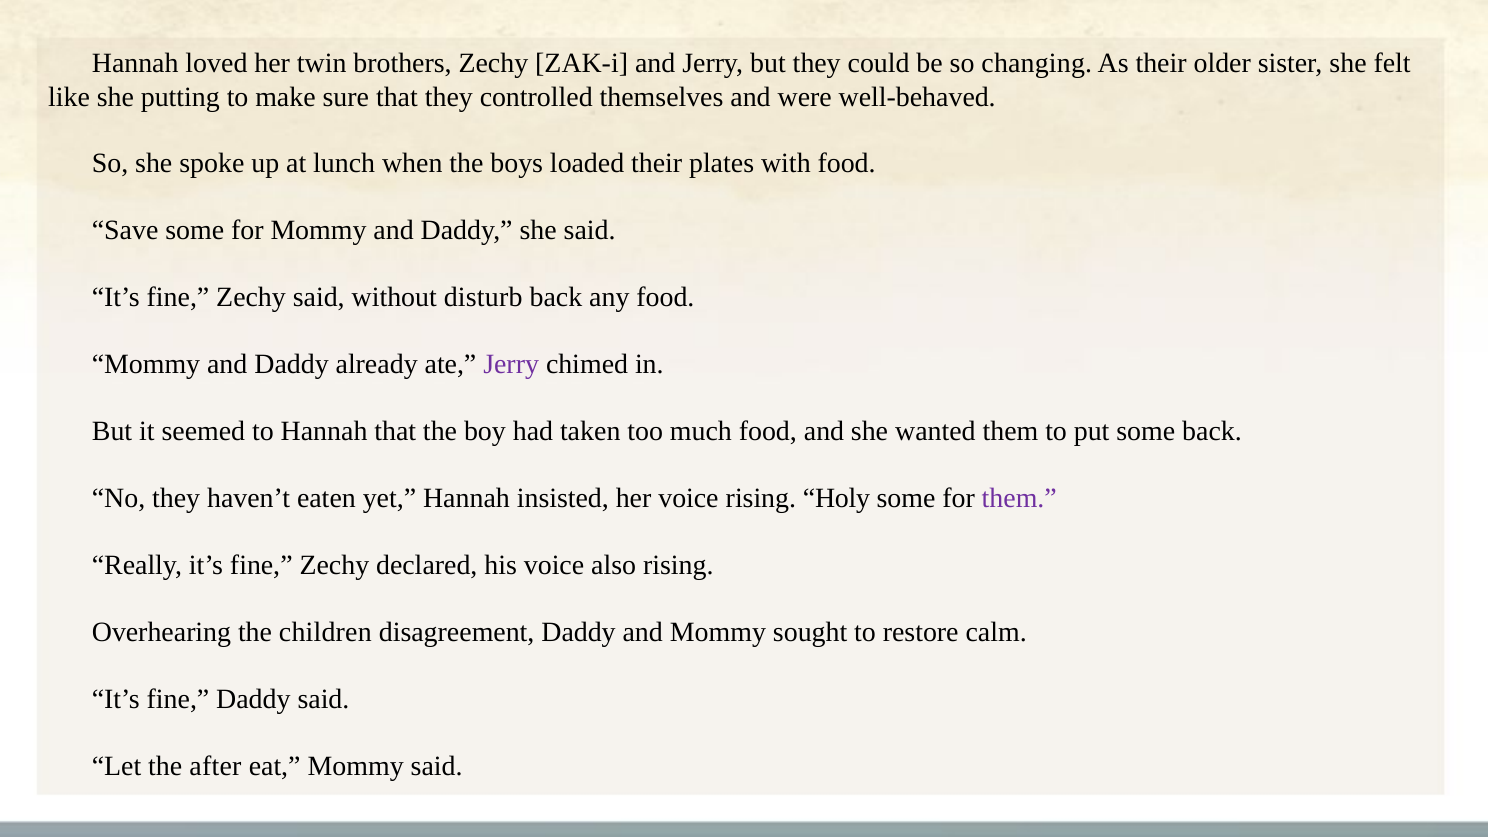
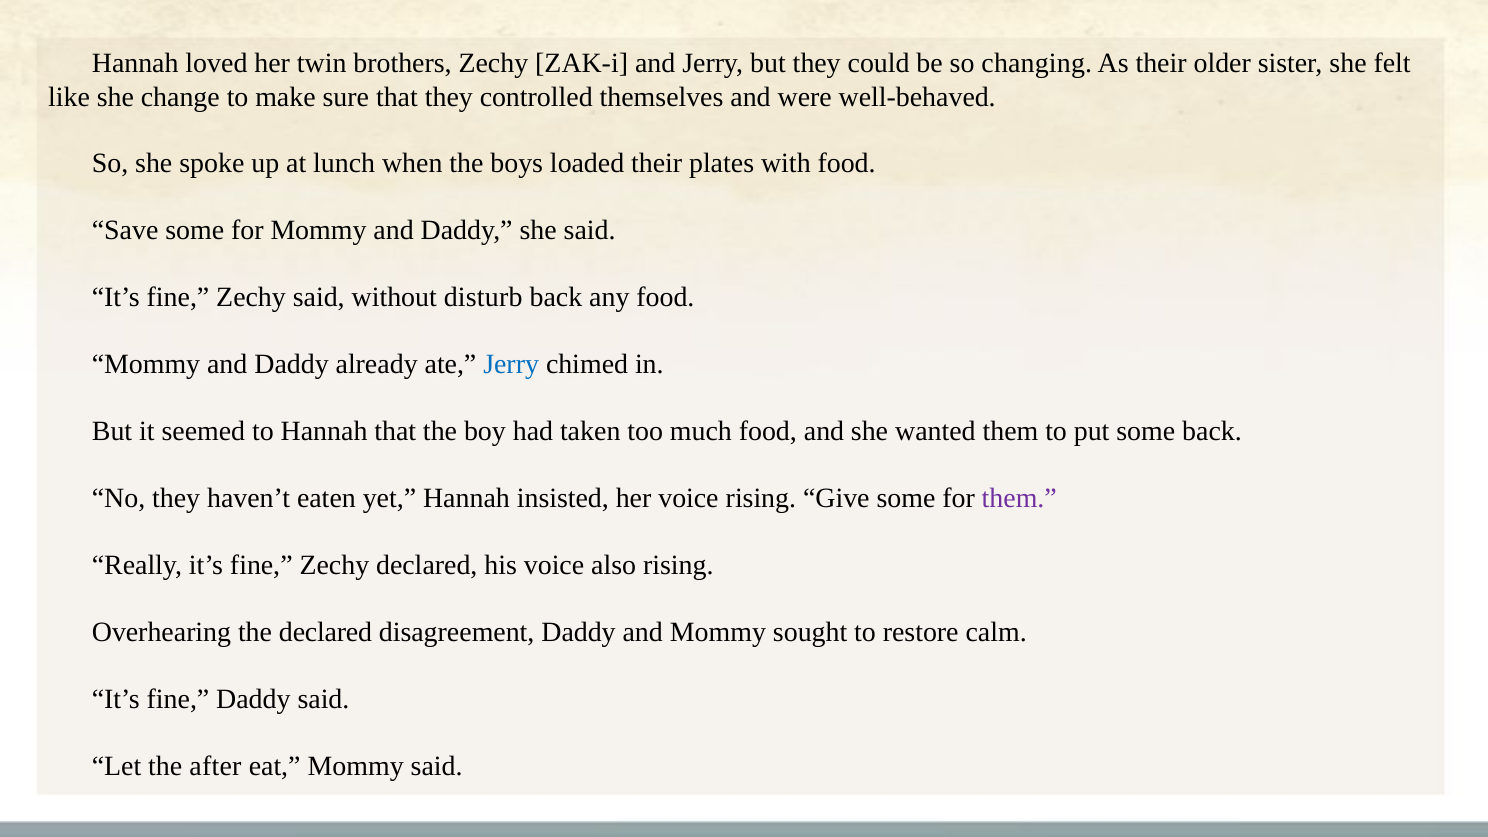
putting: putting -> change
Jerry at (511, 365) colour: purple -> blue
Holy: Holy -> Give
the children: children -> declared
